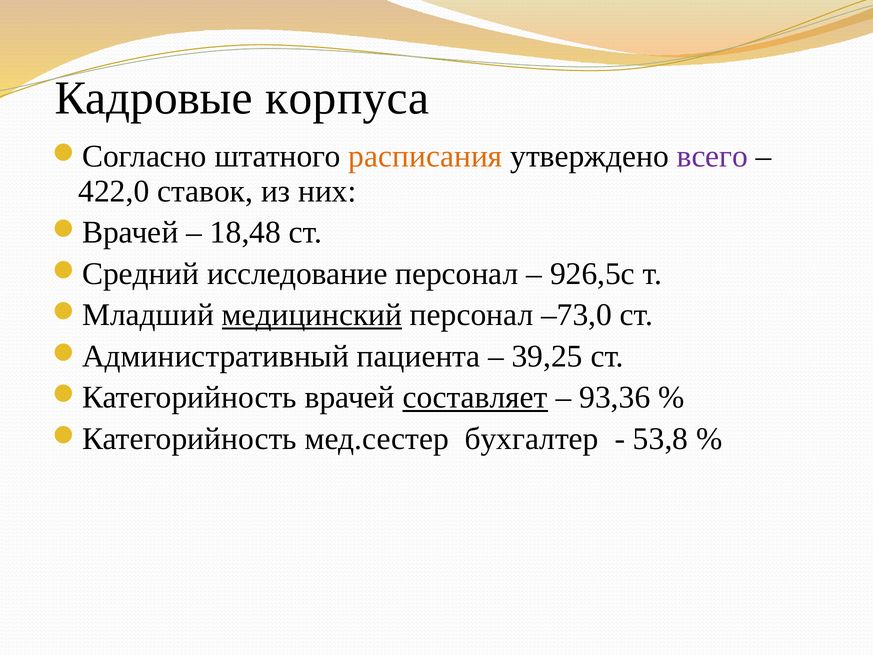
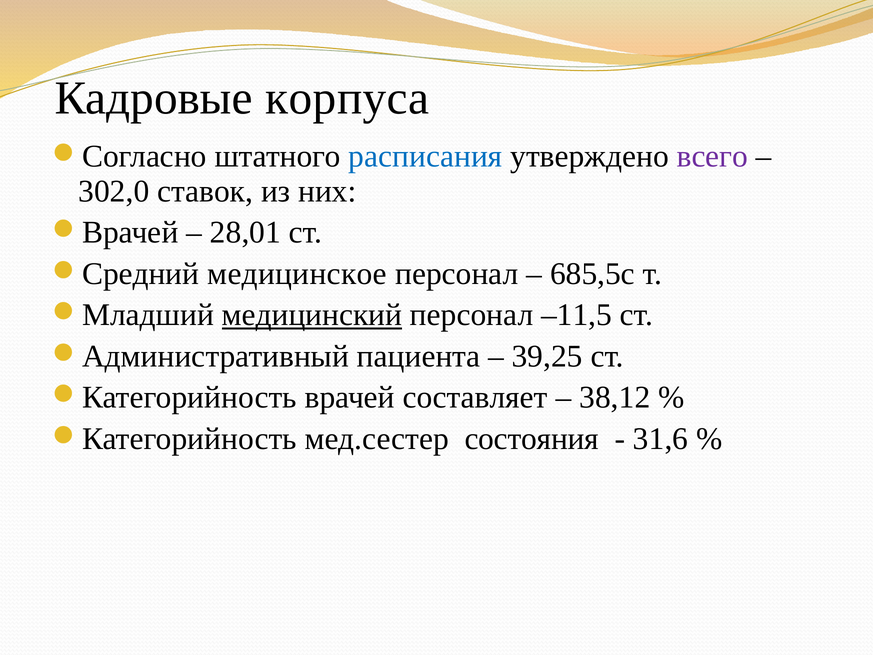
расписания colour: orange -> blue
422,0: 422,0 -> 302,0
18,48: 18,48 -> 28,01
исследование: исследование -> медицинское
926,5с: 926,5с -> 685,5с
–73,0: –73,0 -> –11,5
составляет underline: present -> none
93,36: 93,36 -> 38,12
бухгалтер: бухгалтер -> состояния
53,8: 53,8 -> 31,6
